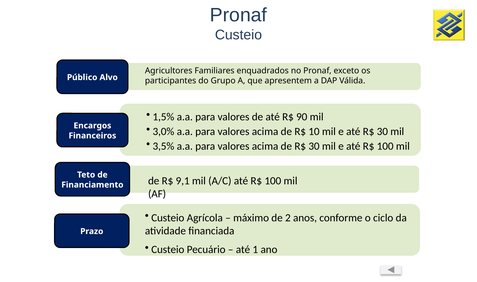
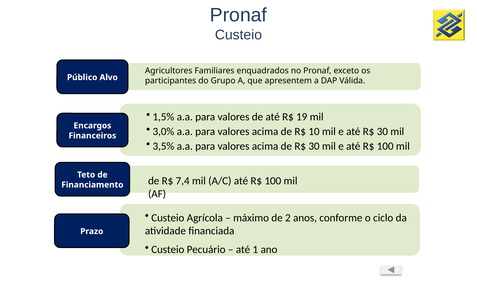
90: 90 -> 19
9,1: 9,1 -> 7,4
